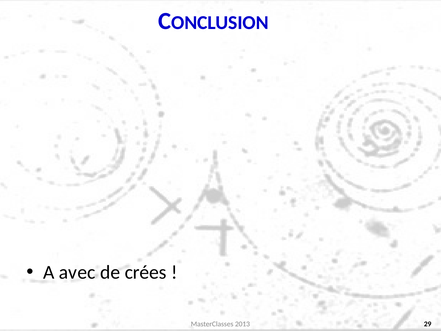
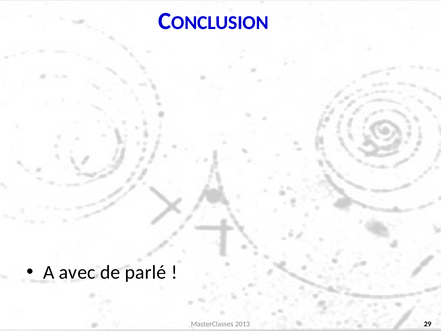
crées: crées -> parlé
